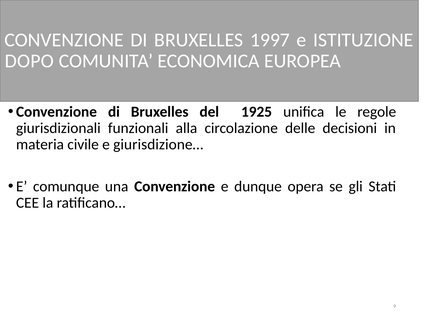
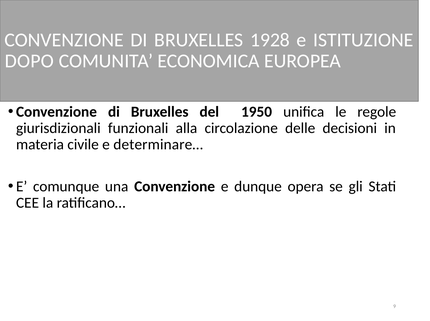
1997: 1997 -> 1928
1925: 1925 -> 1950
giurisdizione…: giurisdizione… -> determinare…
